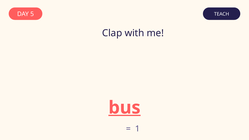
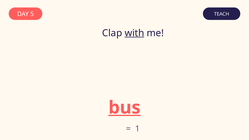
with underline: none -> present
